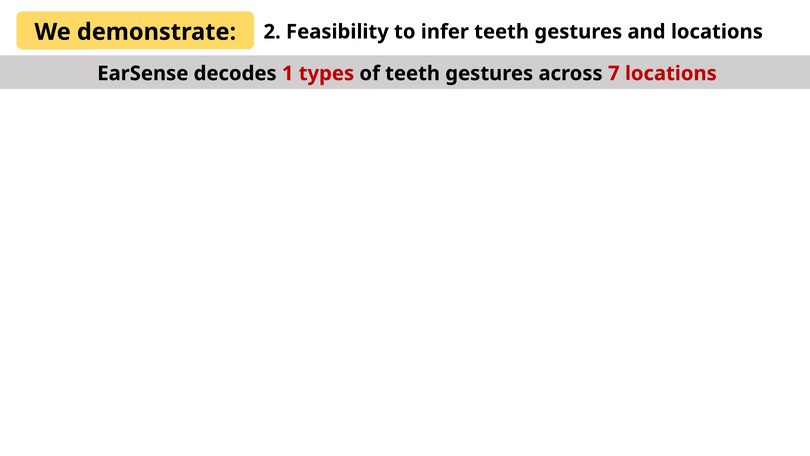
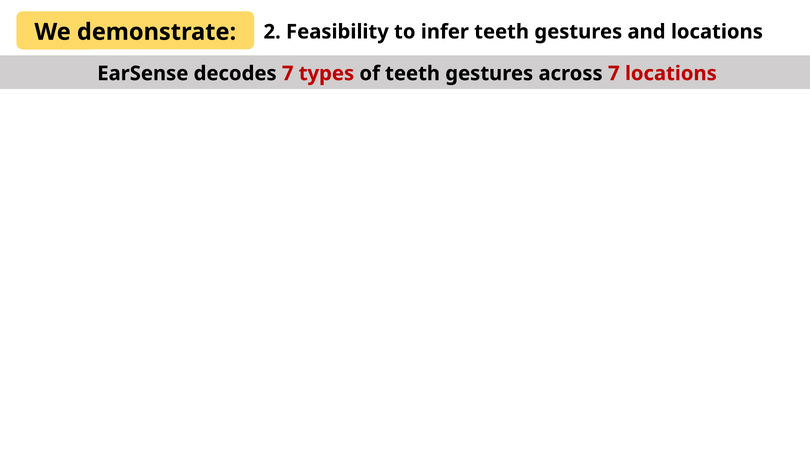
decodes 1: 1 -> 7
